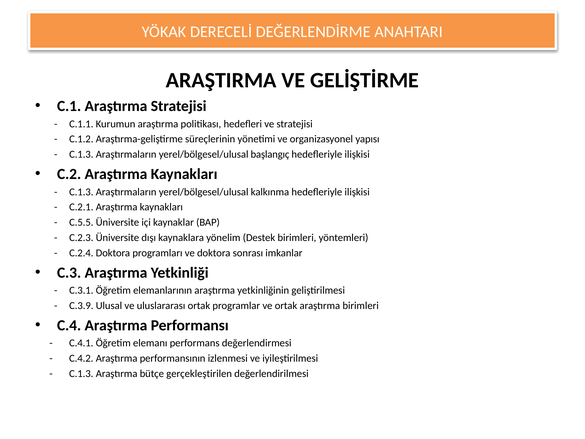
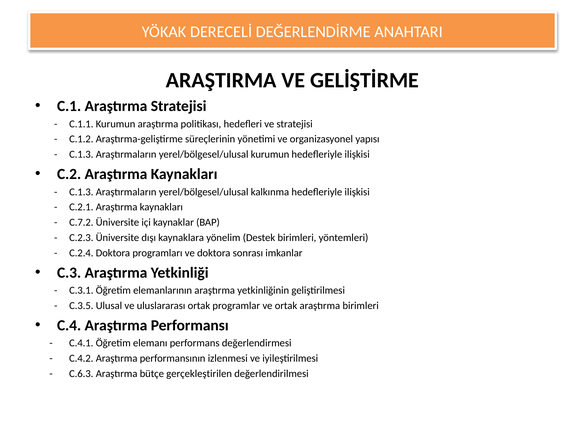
yerel/bölgesel/ulusal başlangıç: başlangıç -> kurumun
C.5.5: C.5.5 -> C.7.2
C.3.9: C.3.9 -> C.3.5
C.1.3 at (81, 374): C.1.3 -> C.6.3
